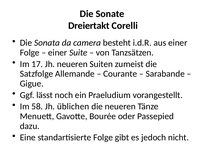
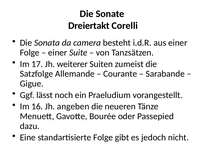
Jh neueren: neueren -> weiterer
58: 58 -> 16
üblichen: üblichen -> angeben
